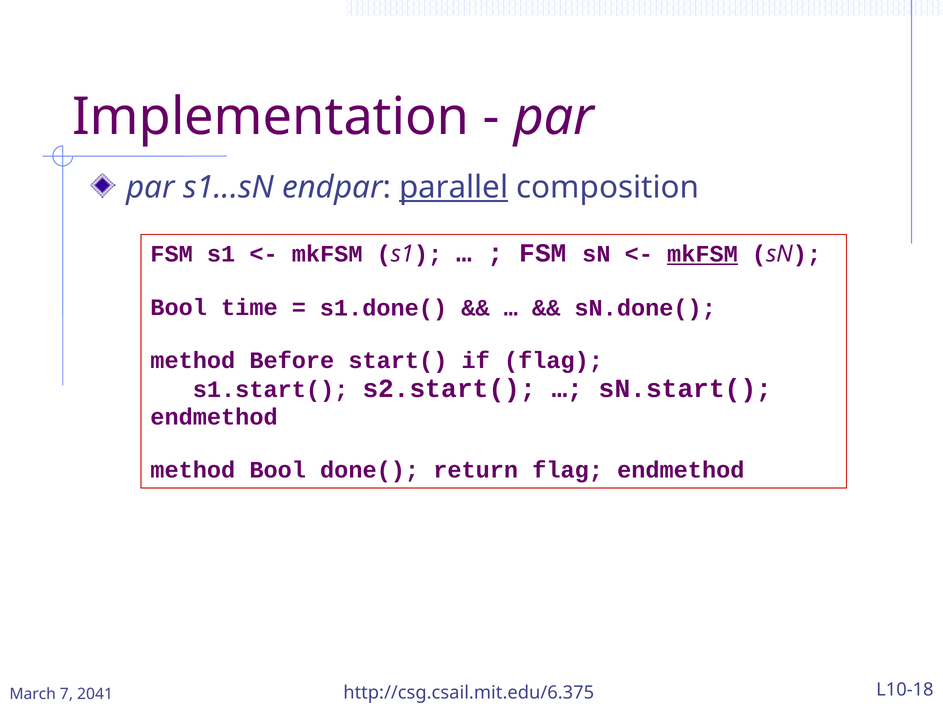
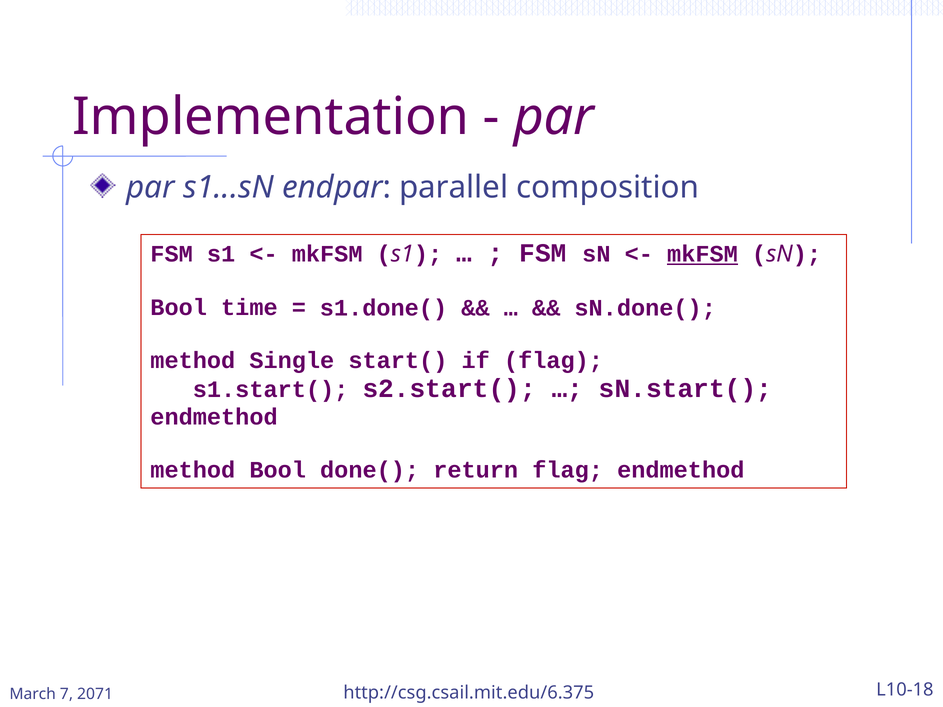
parallel underline: present -> none
Before: Before -> Single
2041: 2041 -> 2071
